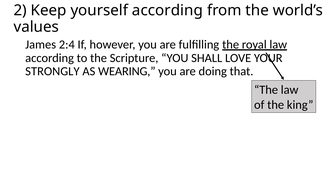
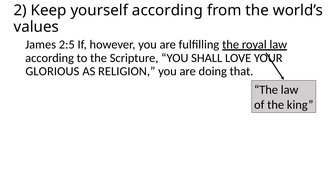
2:4: 2:4 -> 2:5
STRONGLY: STRONGLY -> GLORIOUS
WEARING: WEARING -> RELIGION
